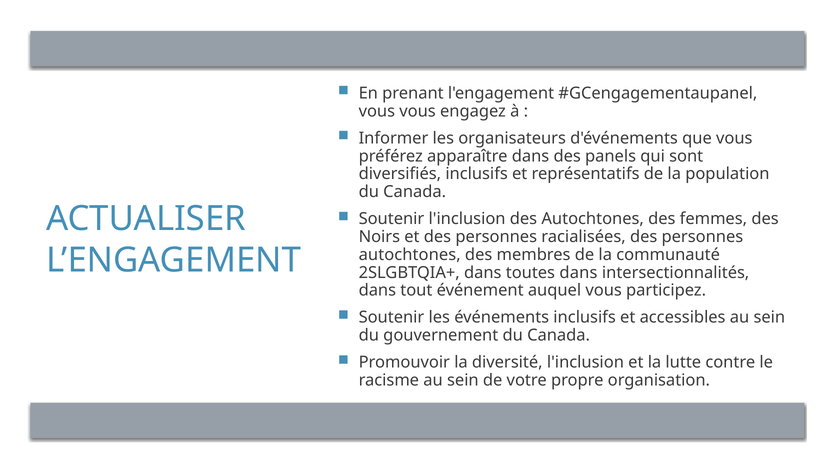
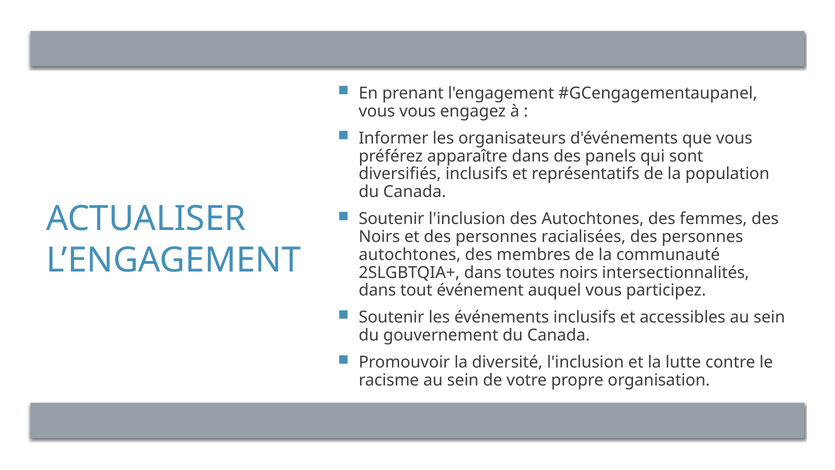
toutes dans: dans -> noirs
